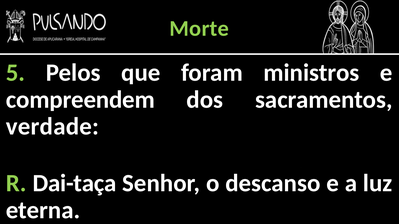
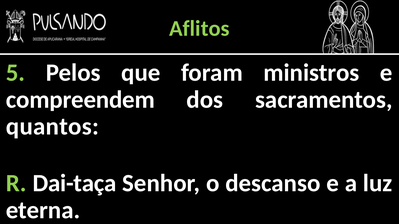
Morte: Morte -> Aflitos
verdade: verdade -> quantos
